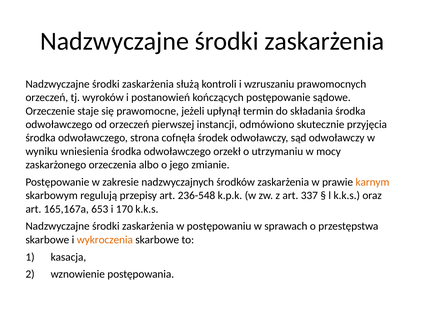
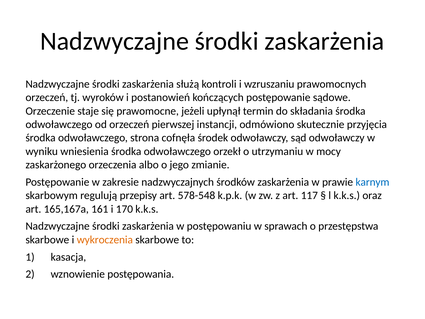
karnym colour: orange -> blue
236-548: 236-548 -> 578-548
337: 337 -> 117
653: 653 -> 161
